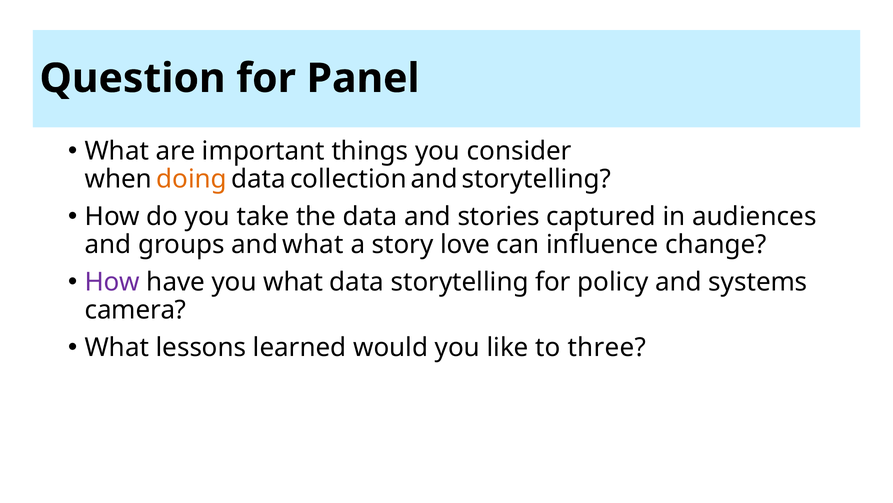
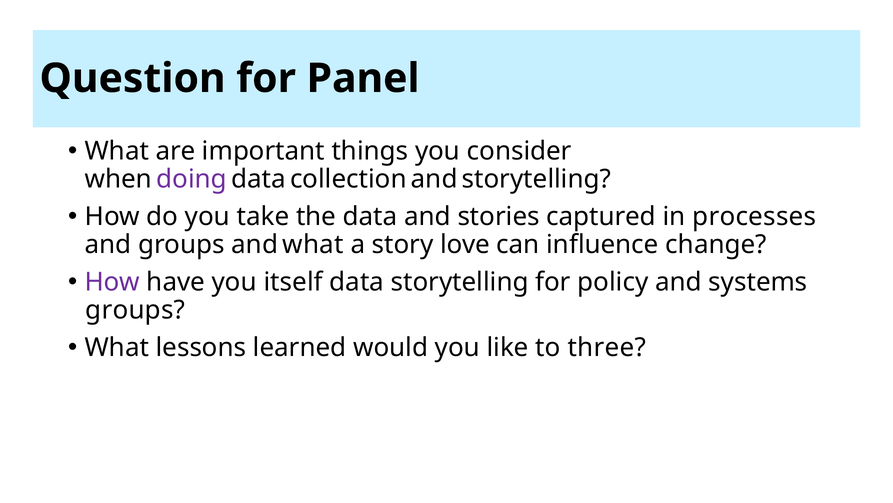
doing colour: orange -> purple
audiences: audiences -> processes
you what: what -> itself
camera at (136, 310): camera -> groups
